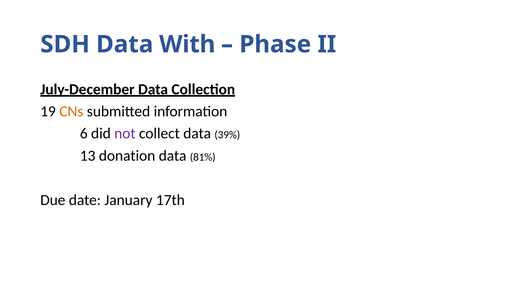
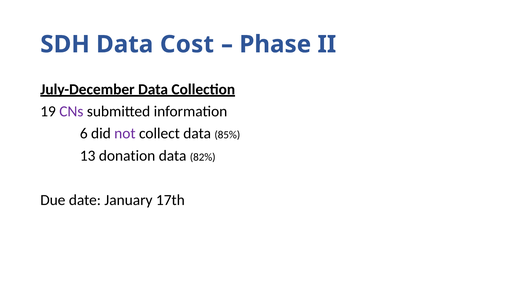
With: With -> Cost
CNs colour: orange -> purple
39%: 39% -> 85%
81%: 81% -> 82%
